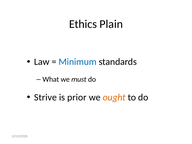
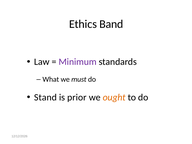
Plain: Plain -> Band
Minimum colour: blue -> purple
Strive: Strive -> Stand
